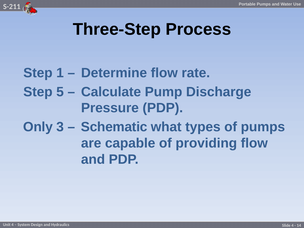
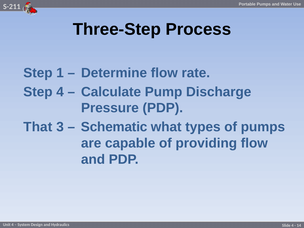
Step 5: 5 -> 4
Only: Only -> That
